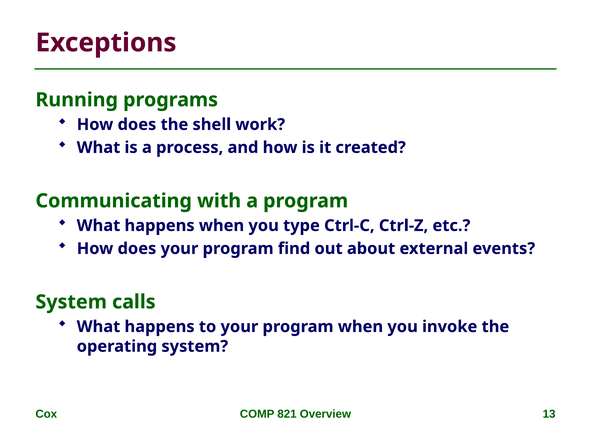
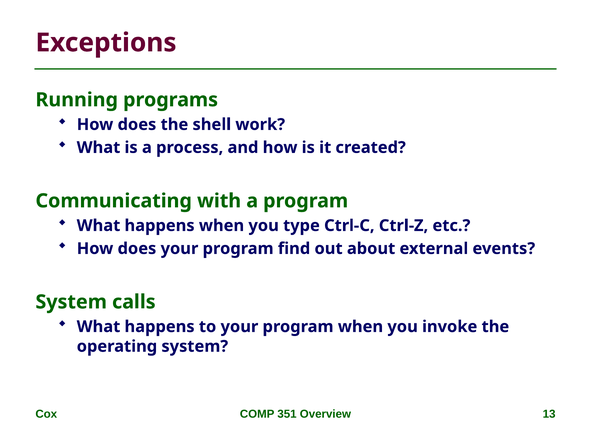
821: 821 -> 351
